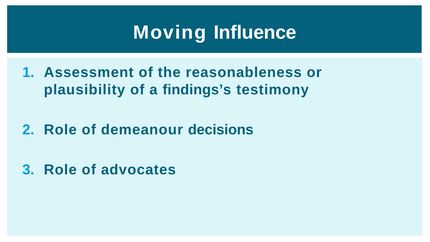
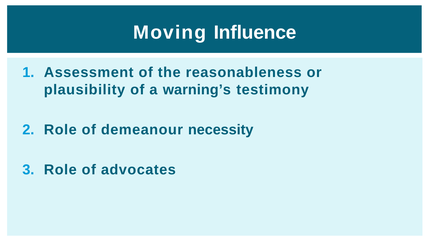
findings’s: findings’s -> warning’s
decisions: decisions -> necessity
